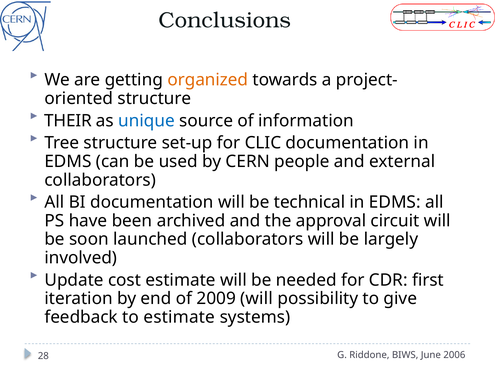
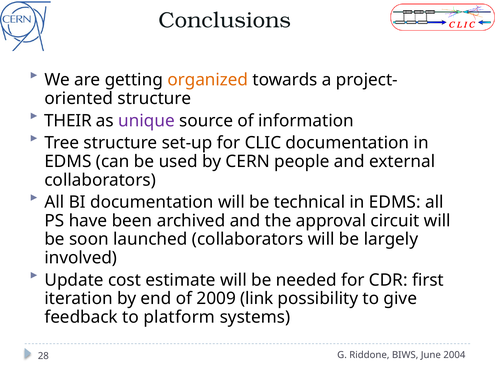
unique colour: blue -> purple
2009 will: will -> link
to estimate: estimate -> platform
2006: 2006 -> 2004
